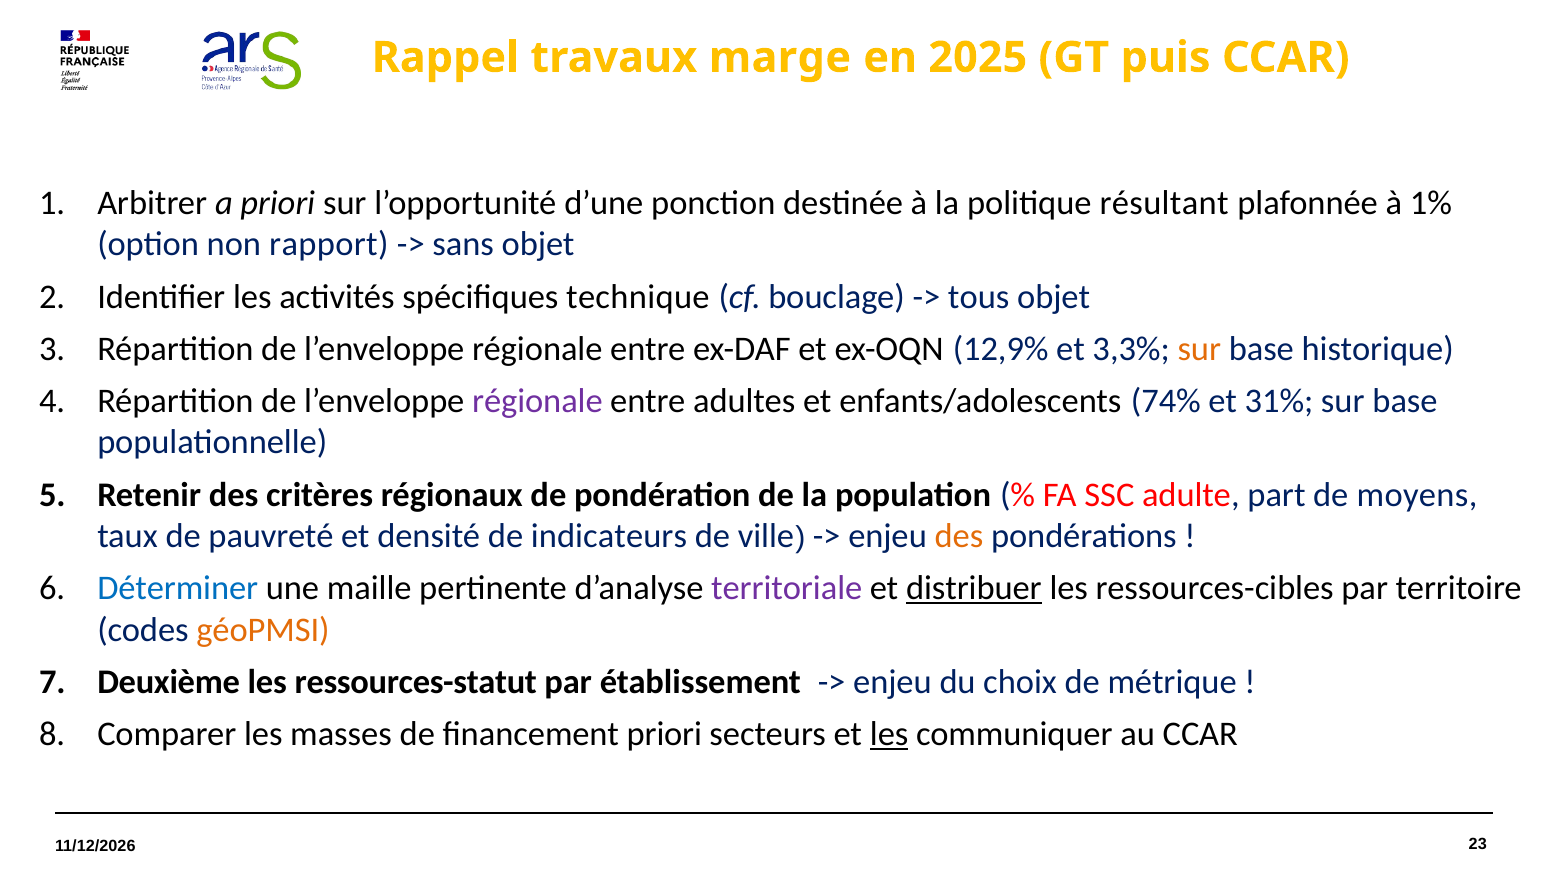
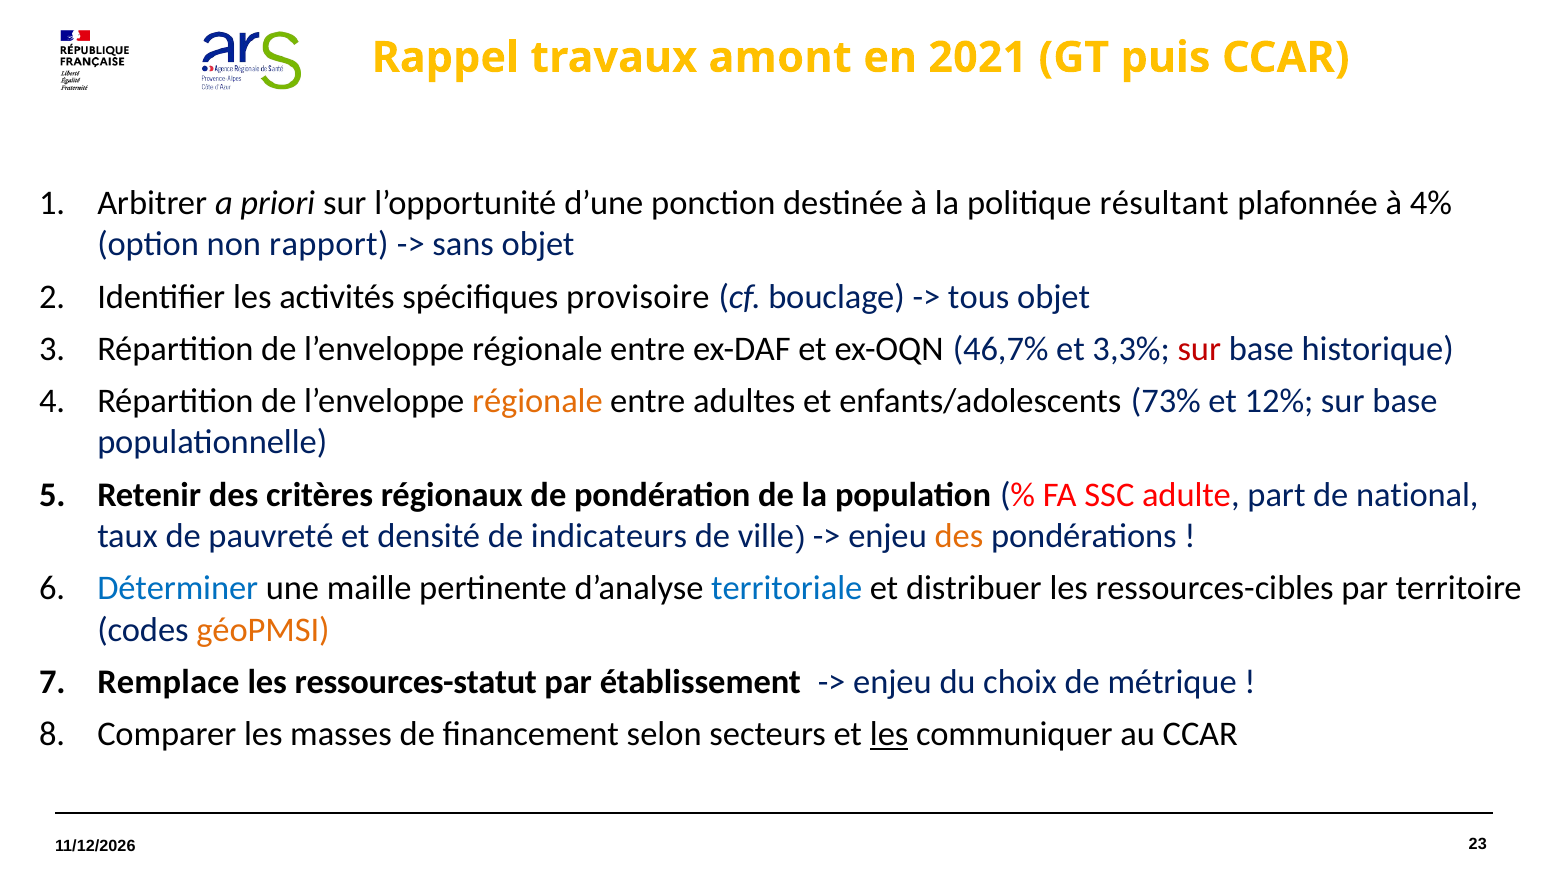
marge: marge -> amont
2025: 2025 -> 2021
1%: 1% -> 4%
technique: technique -> provisoire
12,9%: 12,9% -> 46,7%
sur at (1199, 349) colour: orange -> red
régionale at (537, 401) colour: purple -> orange
74%: 74% -> 73%
31%: 31% -> 12%
moyens: moyens -> national
territoriale colour: purple -> blue
distribuer underline: present -> none
Deuxième: Deuxième -> Remplace
financement priori: priori -> selon
